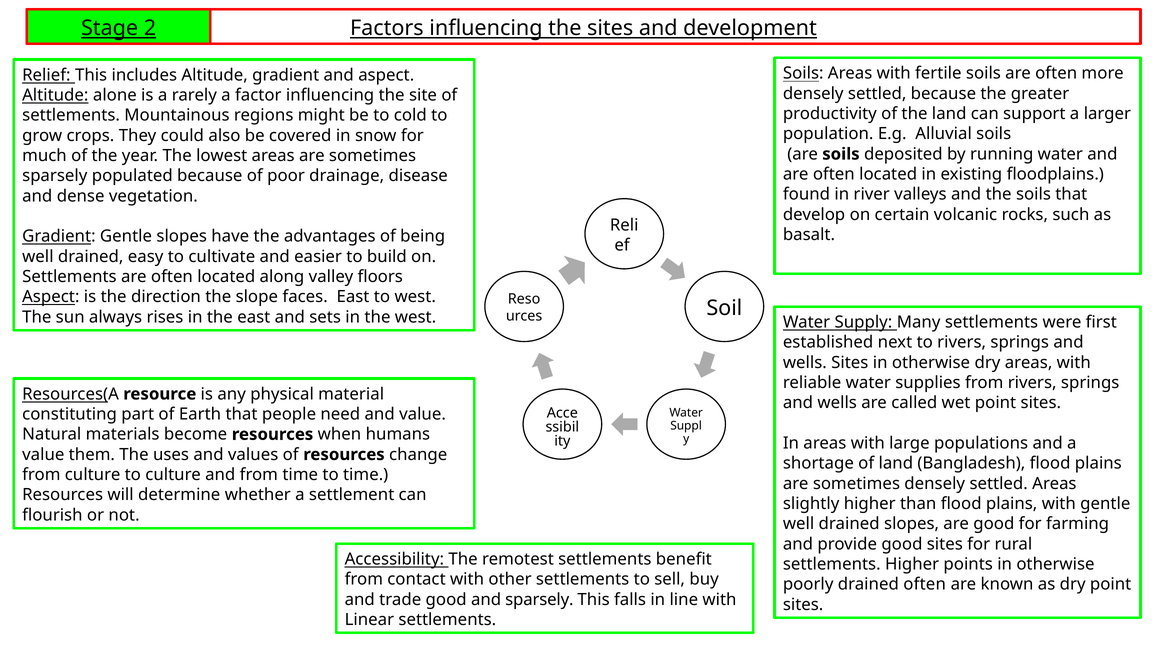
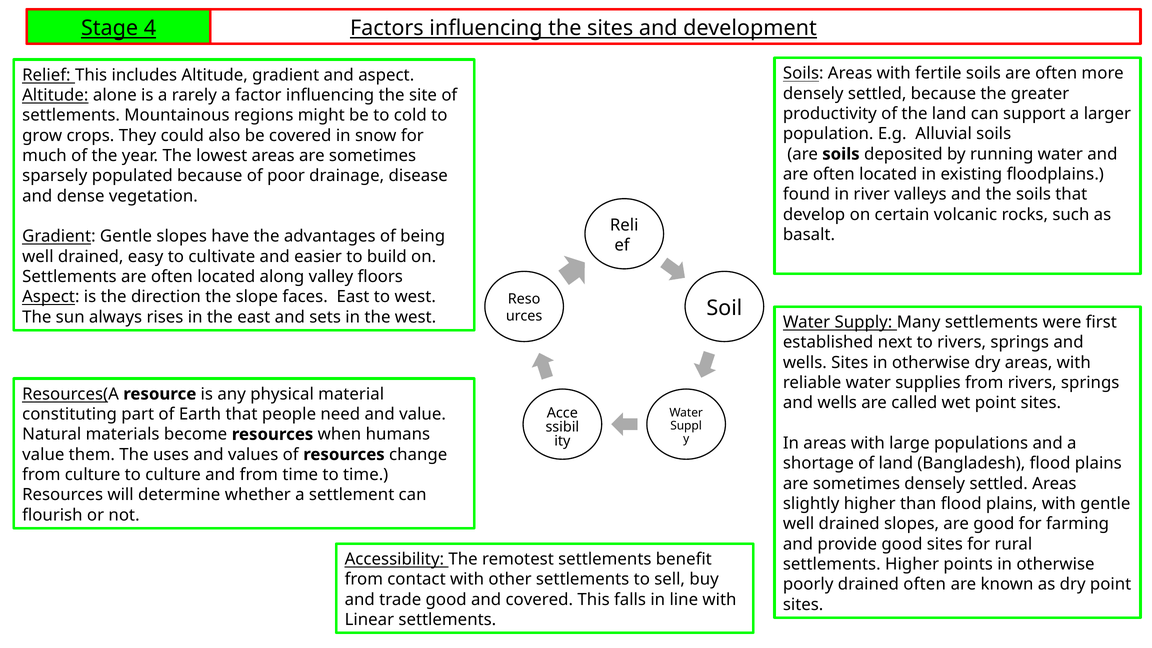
2: 2 -> 4
and sparsely: sparsely -> covered
